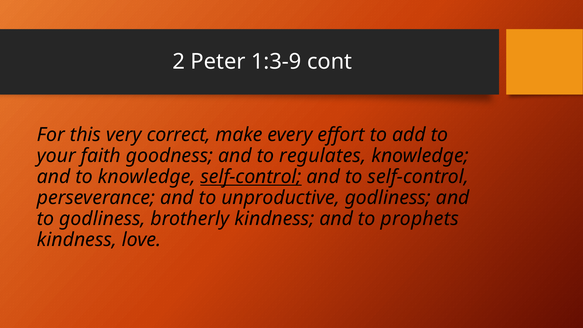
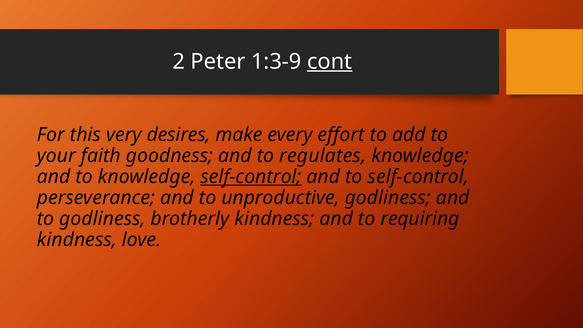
cont underline: none -> present
correct: correct -> desires
prophets: prophets -> requiring
